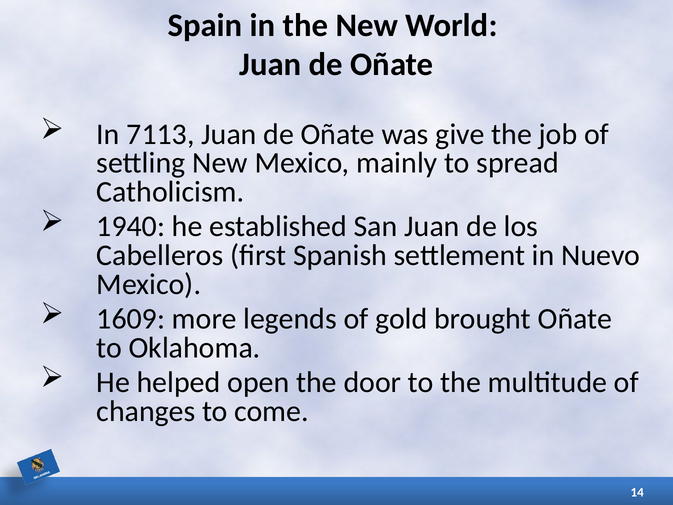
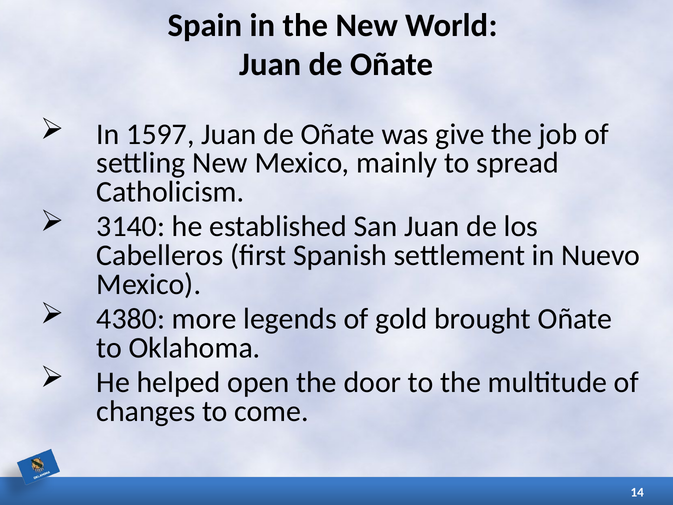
7113: 7113 -> 1597
1940: 1940 -> 3140
1609: 1609 -> 4380
